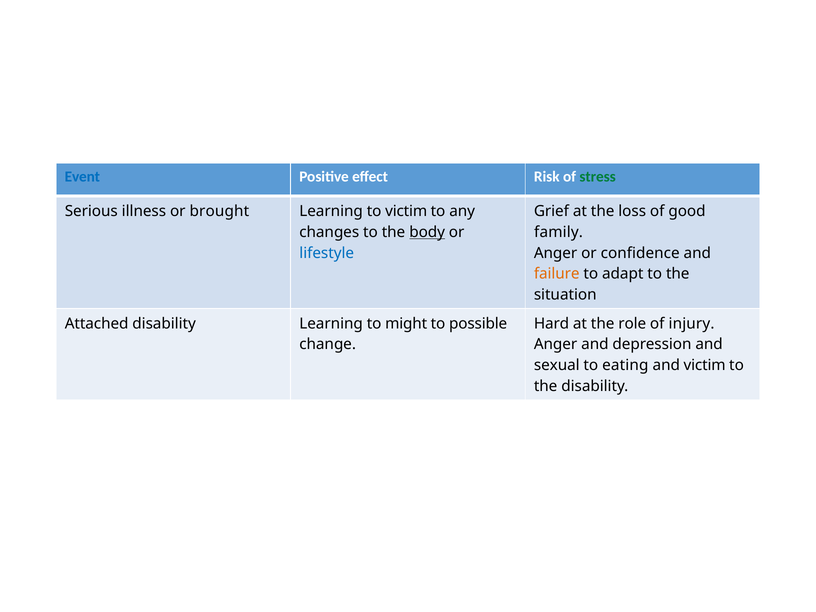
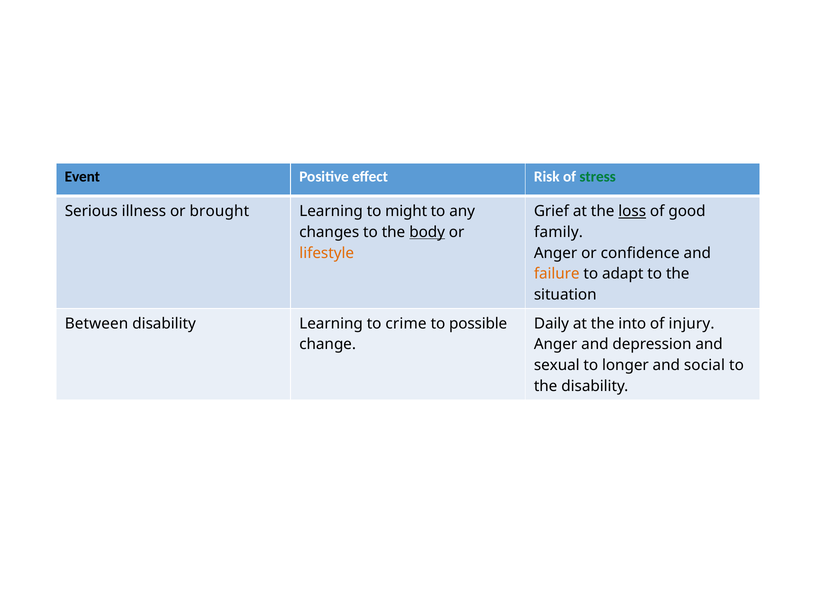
Event colour: blue -> black
to victim: victim -> might
loss underline: none -> present
lifestyle colour: blue -> orange
Attached: Attached -> Between
might: might -> crime
Hard: Hard -> Daily
role: role -> into
eating: eating -> longer
and victim: victim -> social
